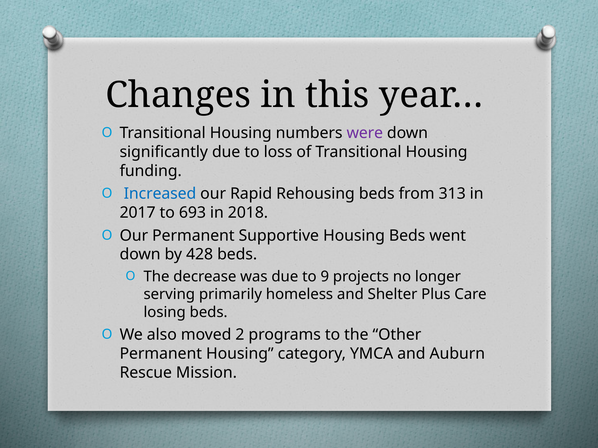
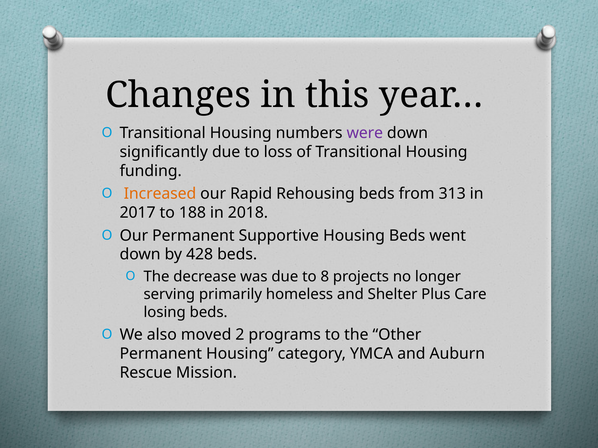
Increased colour: blue -> orange
693: 693 -> 188
9: 9 -> 8
